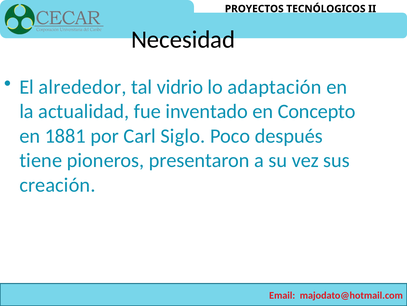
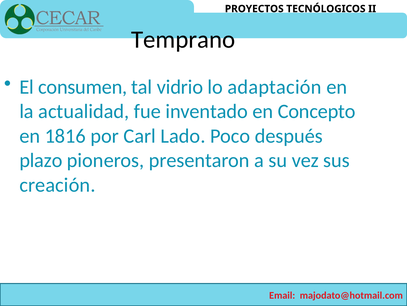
Necesidad: Necesidad -> Temprano
alrededor: alrededor -> consumen
1881: 1881 -> 1816
Siglo: Siglo -> Lado
tiene: tiene -> plazo
